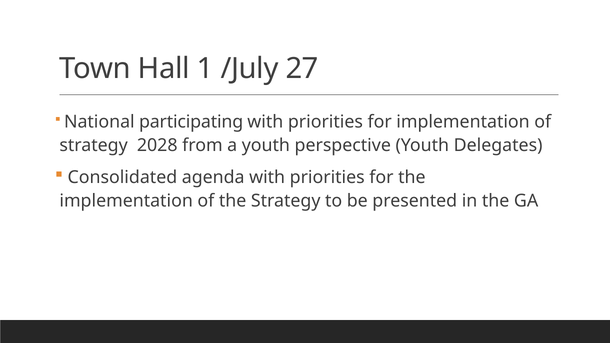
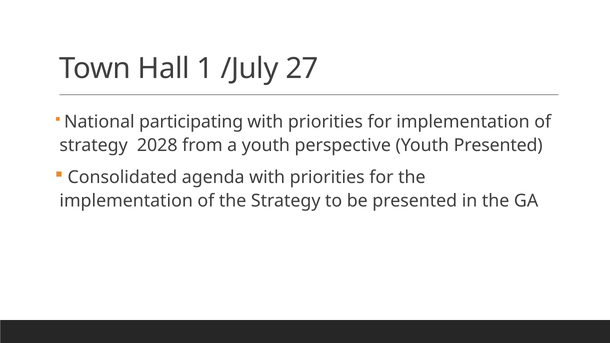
Youth Delegates: Delegates -> Presented
